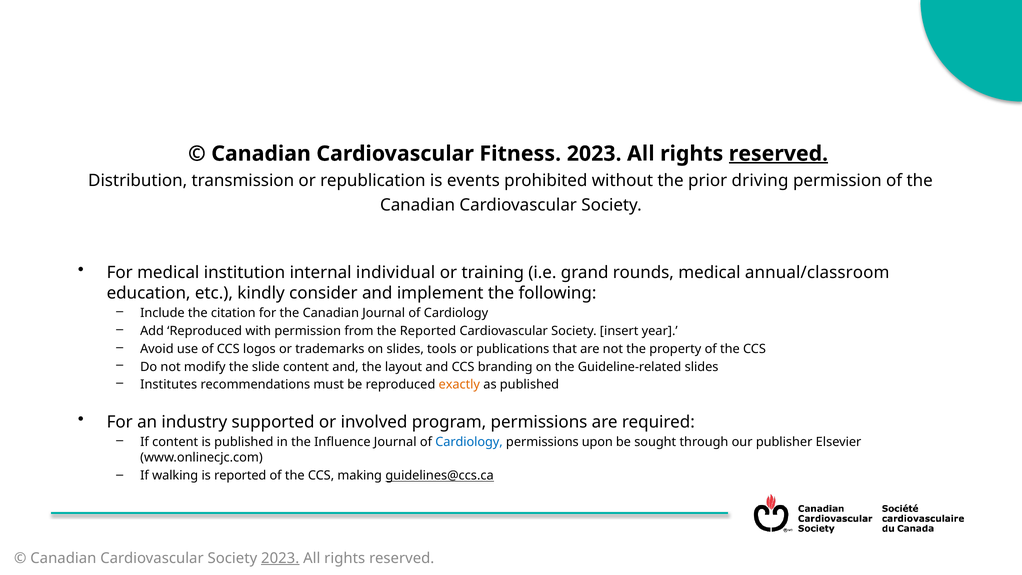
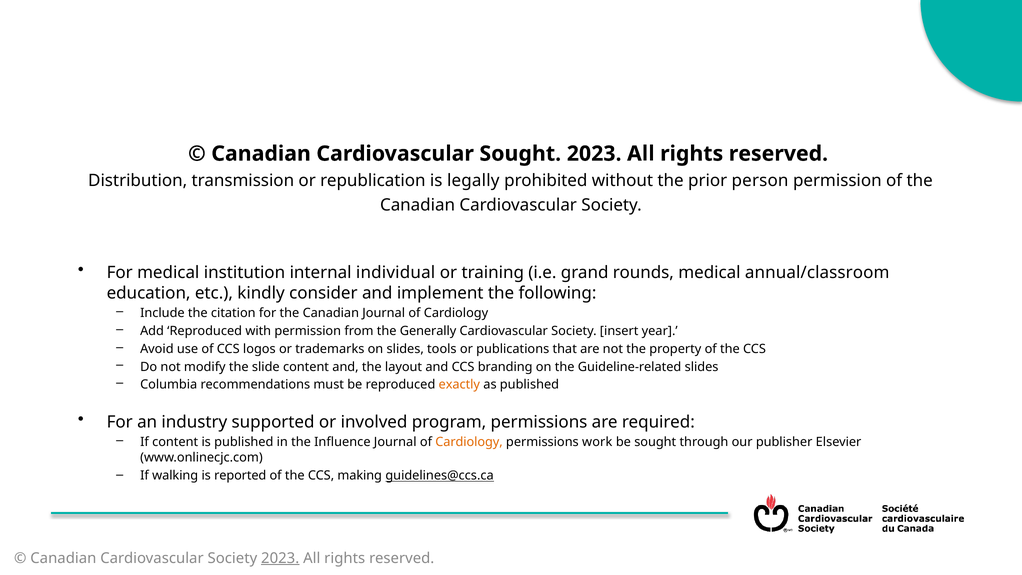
Cardiovascular Fitness: Fitness -> Sought
reserved at (778, 154) underline: present -> none
events: events -> legally
driving: driving -> person
the Reported: Reported -> Generally
Institutes: Institutes -> Columbia
Cardiology at (469, 442) colour: blue -> orange
upon: upon -> work
